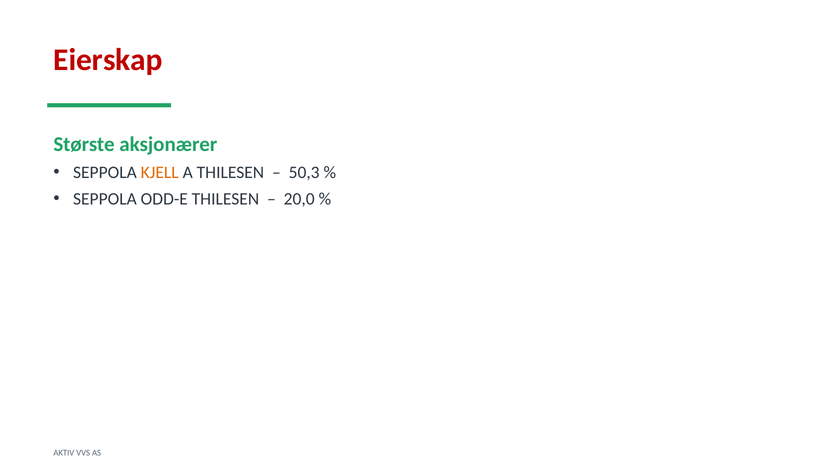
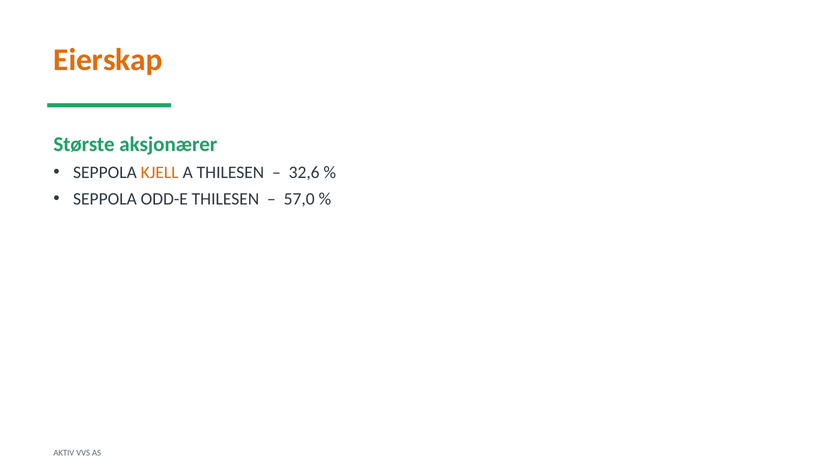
Eierskap colour: red -> orange
50,3: 50,3 -> 32,6
20,0: 20,0 -> 57,0
